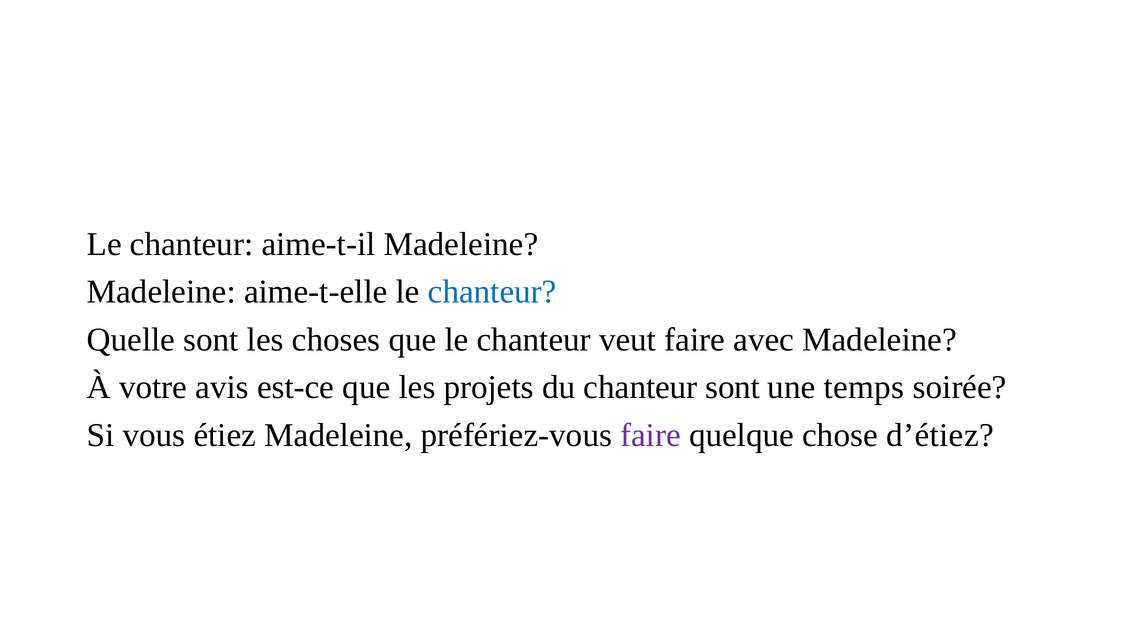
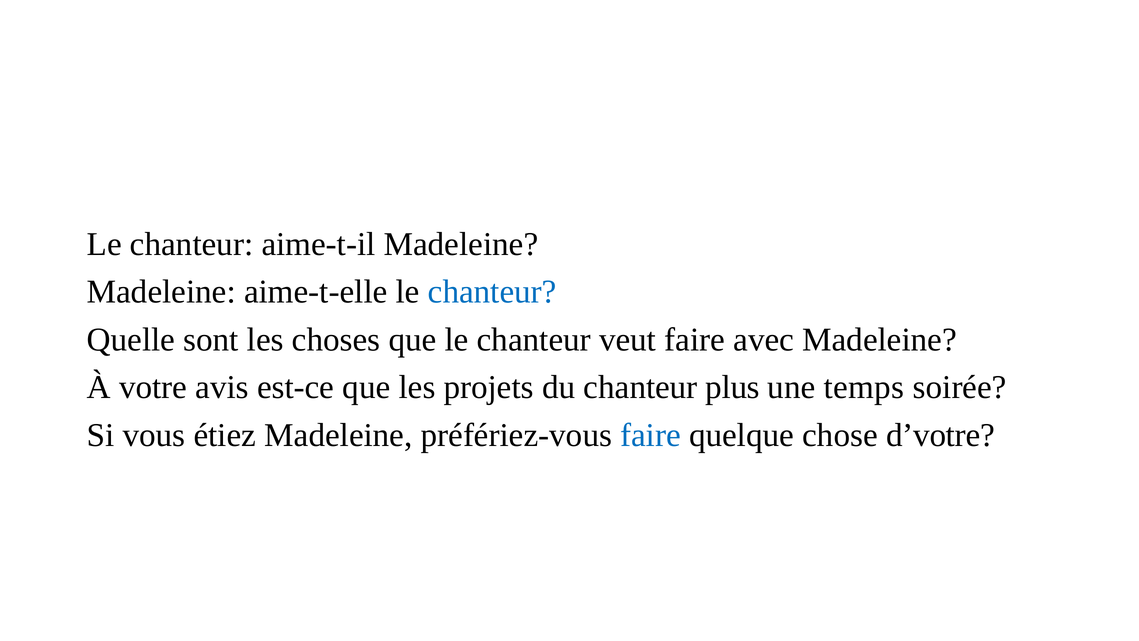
chanteur sont: sont -> plus
faire at (651, 435) colour: purple -> blue
d’étiez: d’étiez -> d’votre
